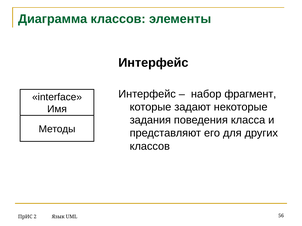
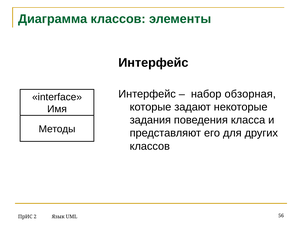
фрагмент: фрагмент -> обзорная
